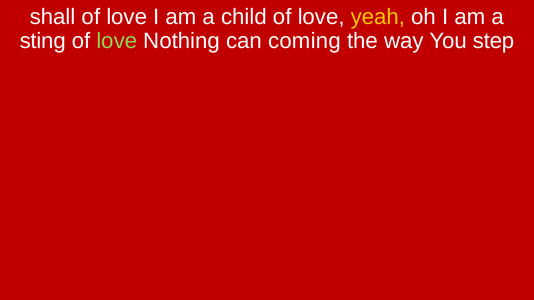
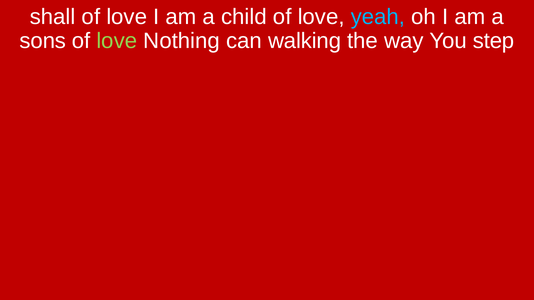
yeah colour: yellow -> light blue
sting: sting -> sons
coming: coming -> walking
